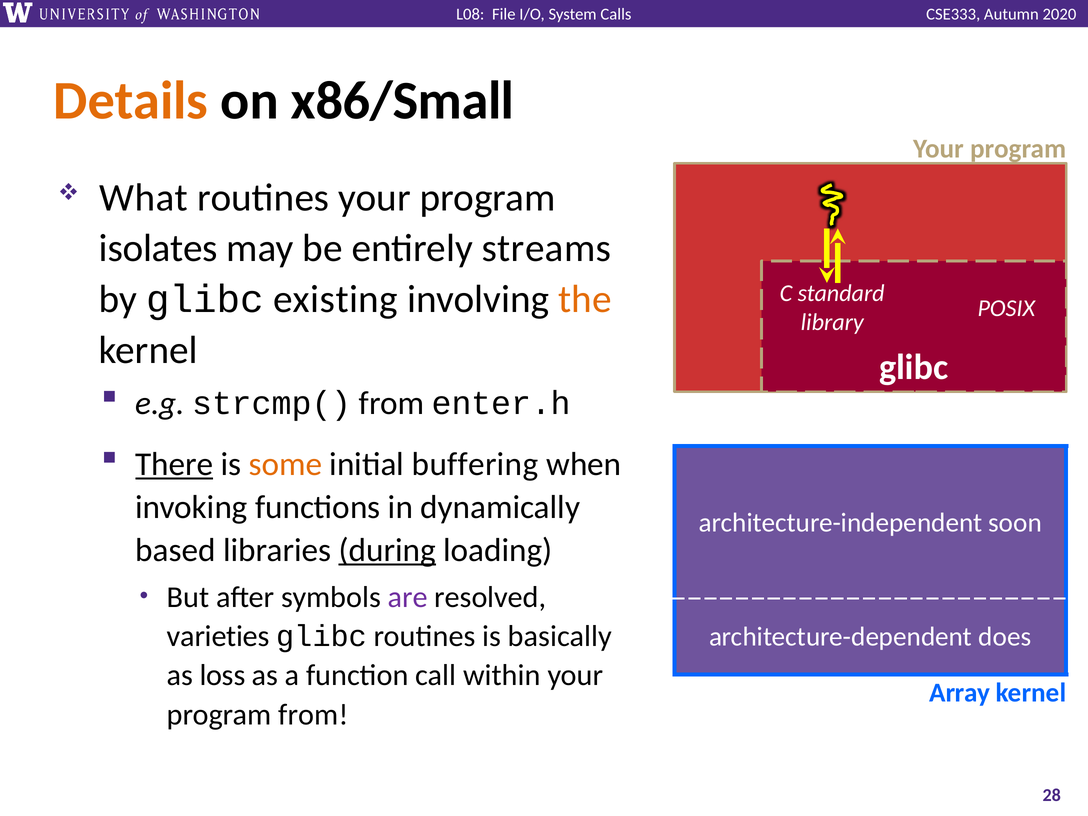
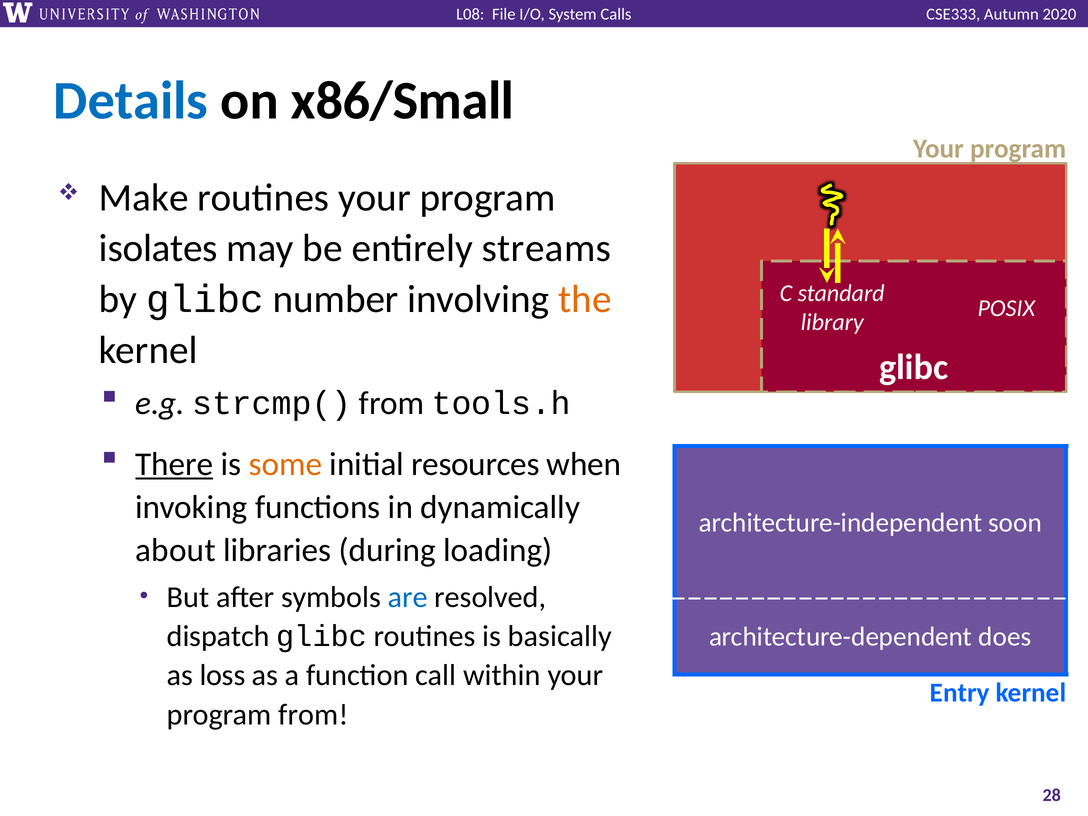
Details colour: orange -> blue
What: What -> Make
existing: existing -> number
enter.h: enter.h -> tools.h
buffering: buffering -> resources
based: based -> about
during underline: present -> none
are colour: purple -> blue
varieties: varieties -> dispatch
Array: Array -> Entry
